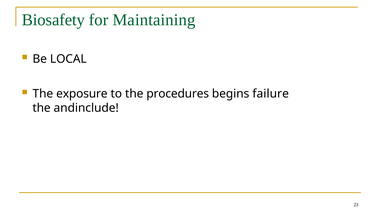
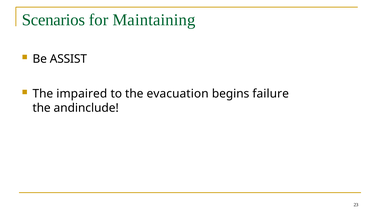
Biosafety: Biosafety -> Scenarios
LOCAL: LOCAL -> ASSIST
exposure: exposure -> impaired
procedures: procedures -> evacuation
